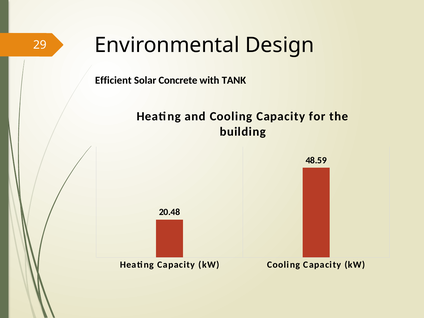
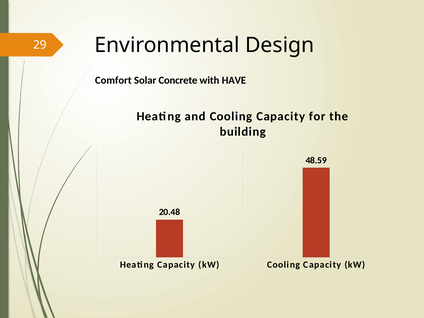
Efficient: Efficient -> Comfort
TANK: TANK -> HAVE
